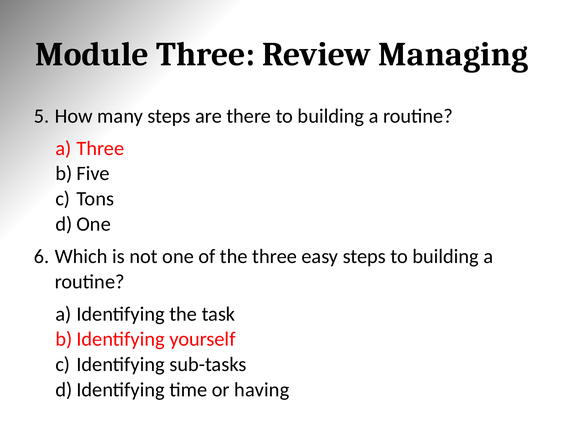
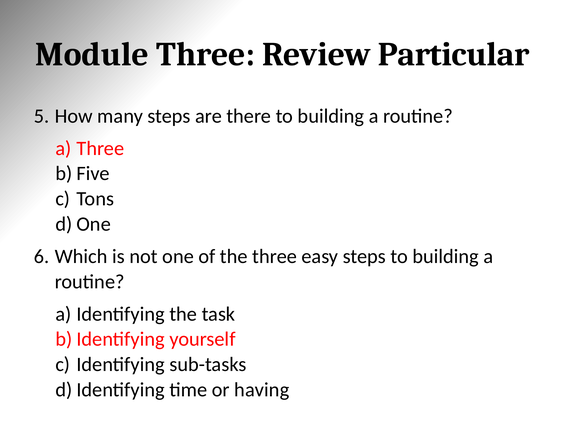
Managing: Managing -> Particular
